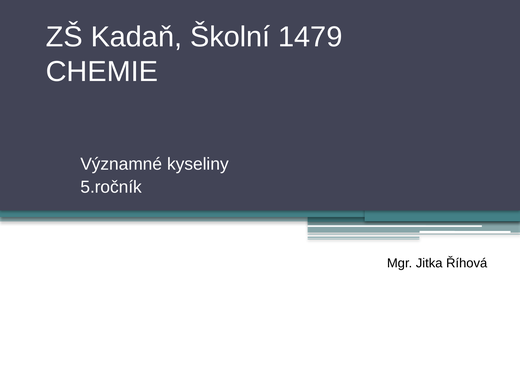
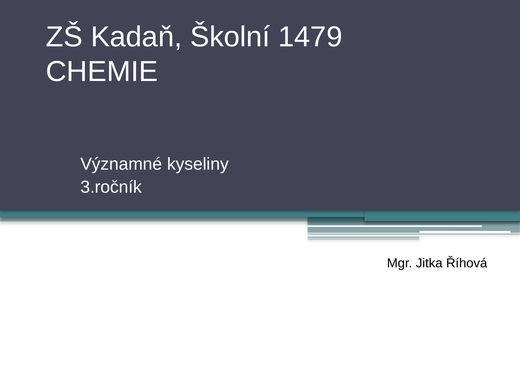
5.ročník: 5.ročník -> 3.ročník
